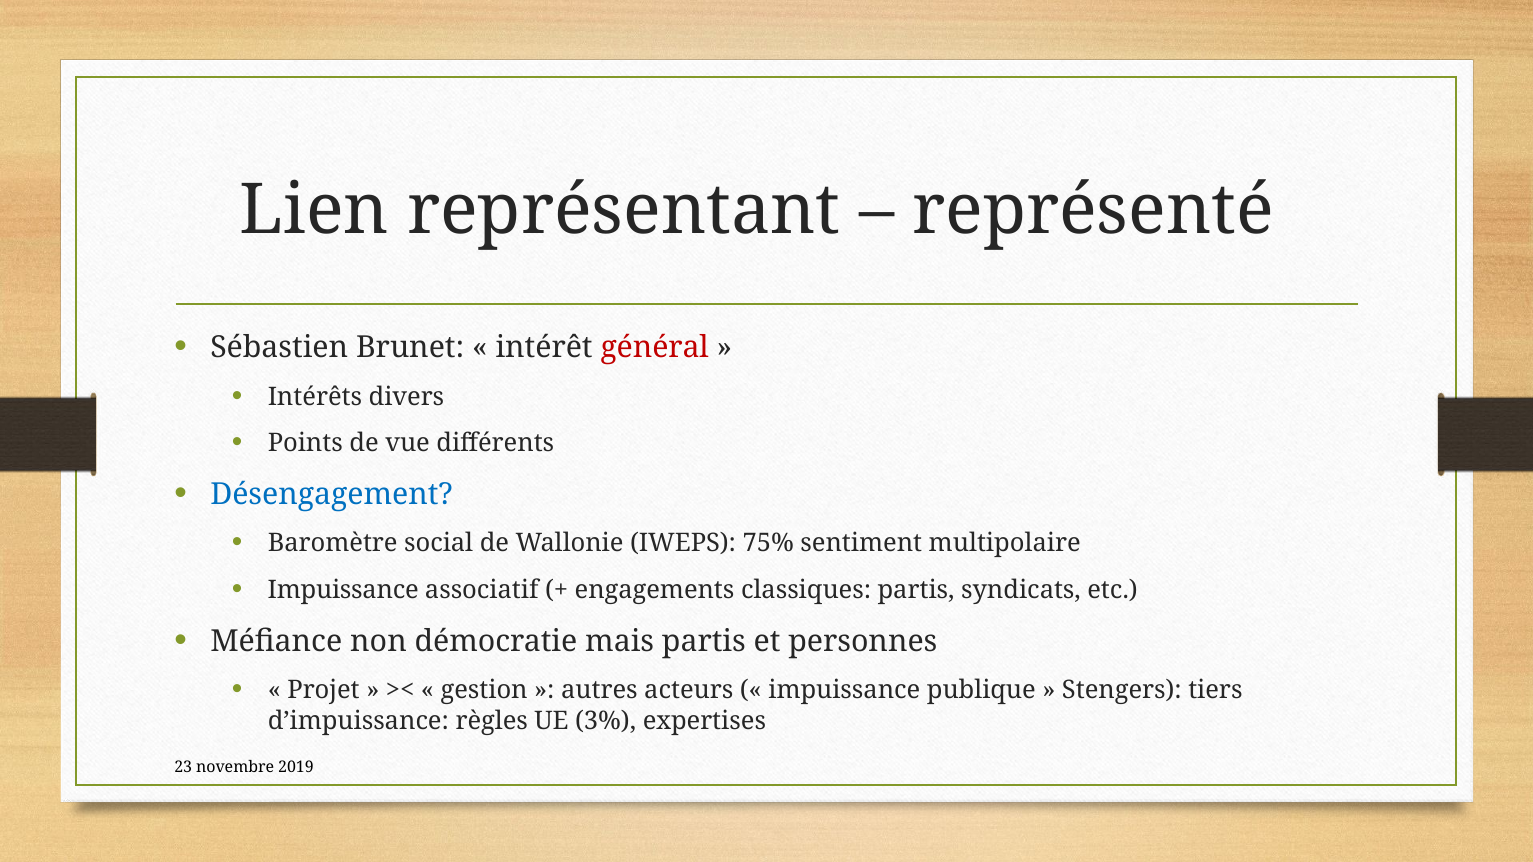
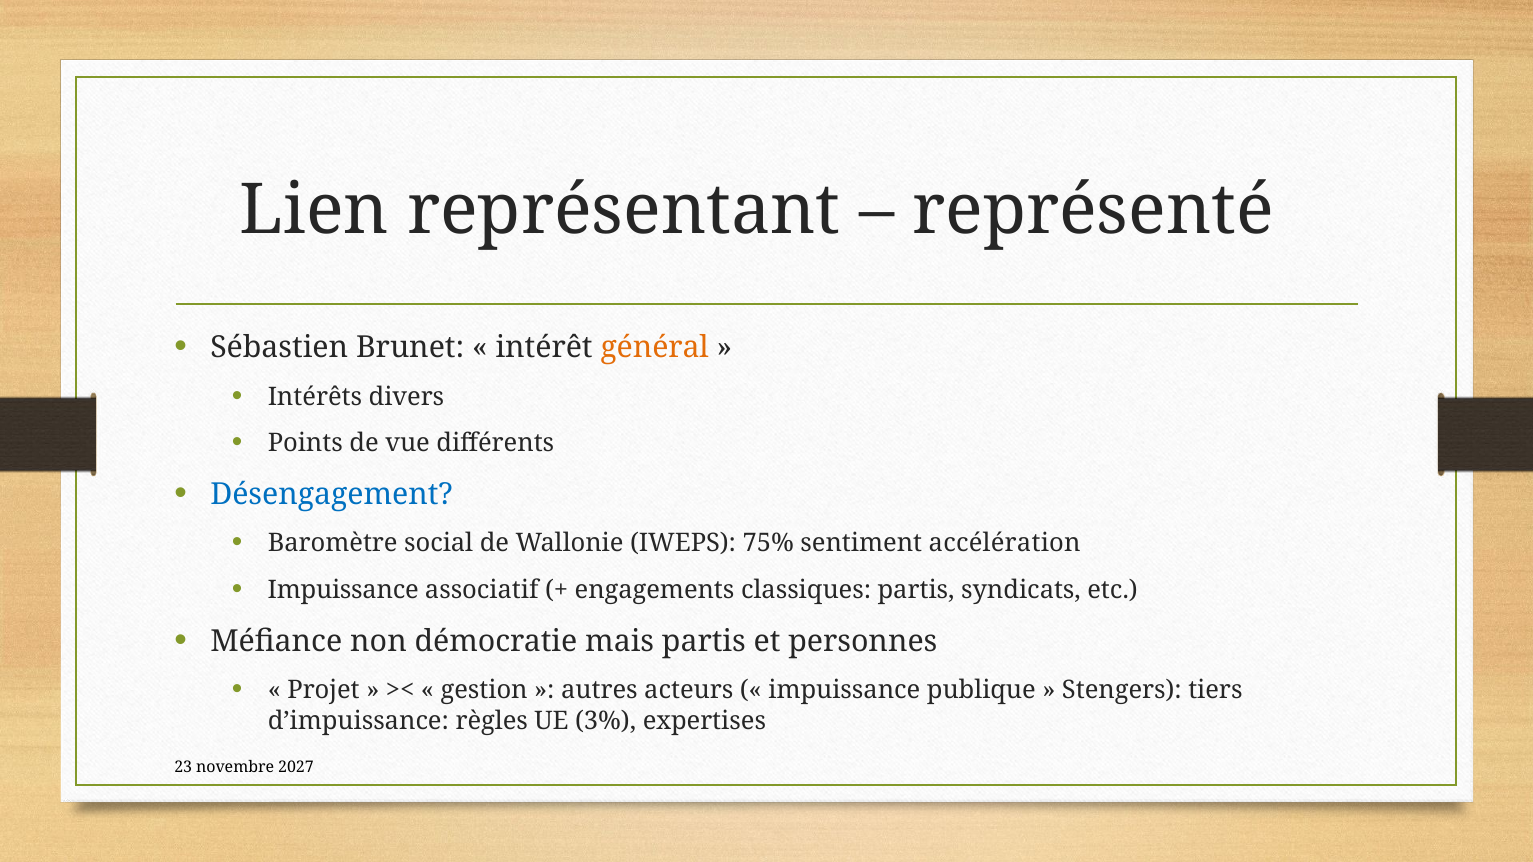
général colour: red -> orange
multipolaire: multipolaire -> accélération
2019: 2019 -> 2027
